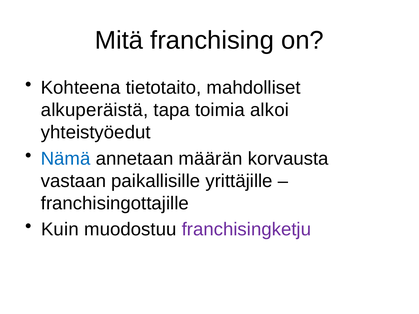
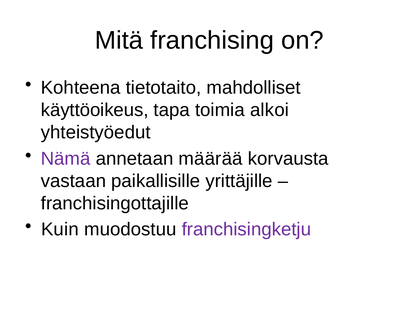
alkuperäistä: alkuperäistä -> käyttöoikeus
Nämä colour: blue -> purple
määrän: määrän -> määrää
